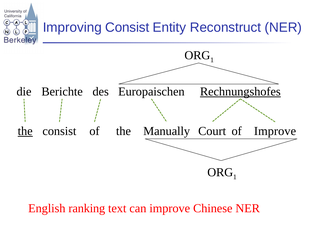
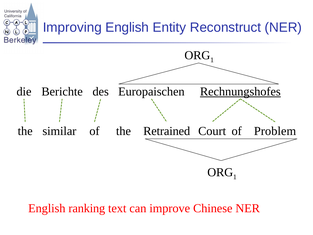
Improving Consist: Consist -> English
of Improve: Improve -> Problem
the at (25, 131) underline: present -> none
consist at (59, 131): consist -> similar
Manually: Manually -> Retrained
